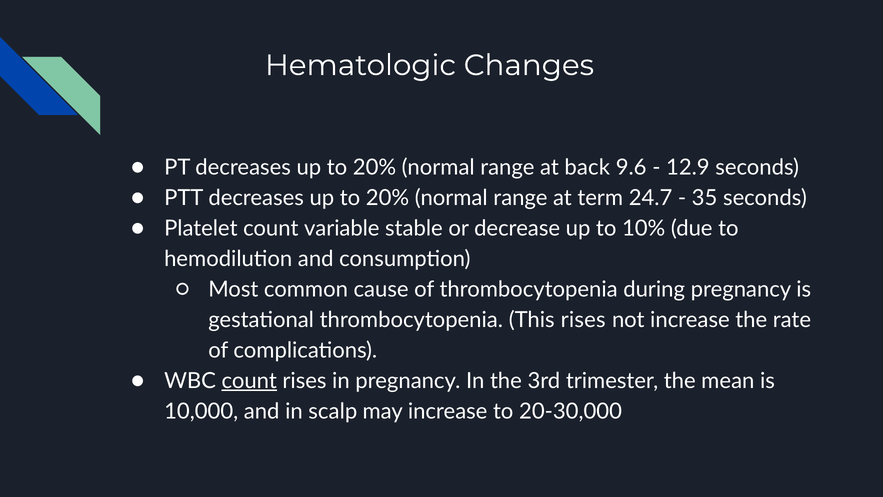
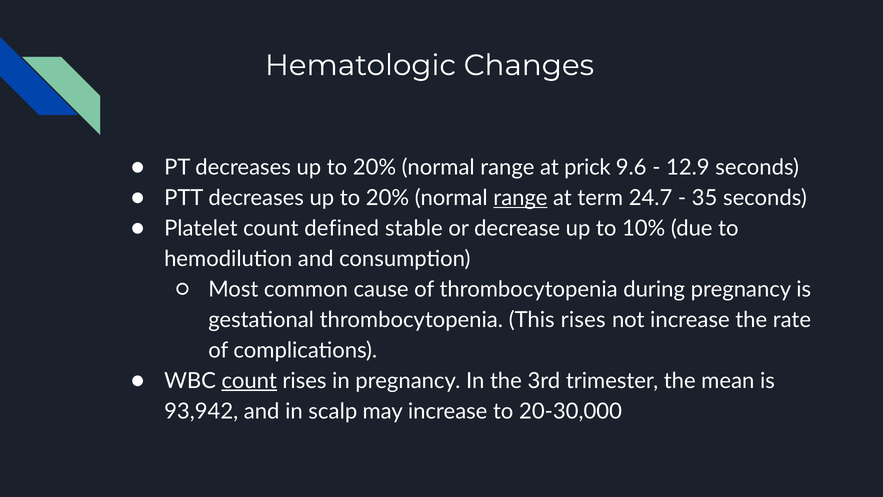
back: back -> prick
range at (520, 198) underline: none -> present
variable: variable -> defined
10,000: 10,000 -> 93,942
